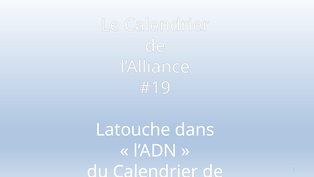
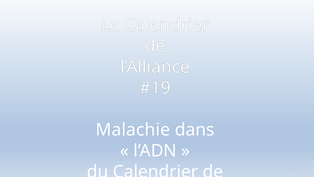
Latouche: Latouche -> Malachie
